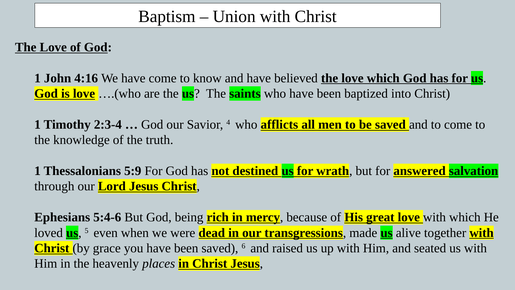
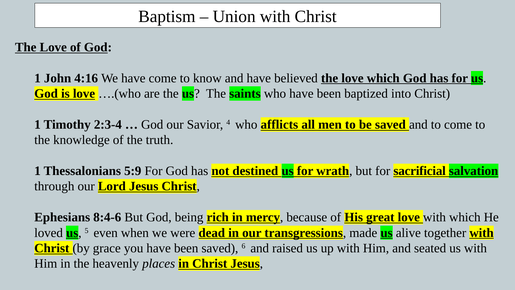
answered: answered -> sacrificial
5:4-6: 5:4-6 -> 8:4-6
